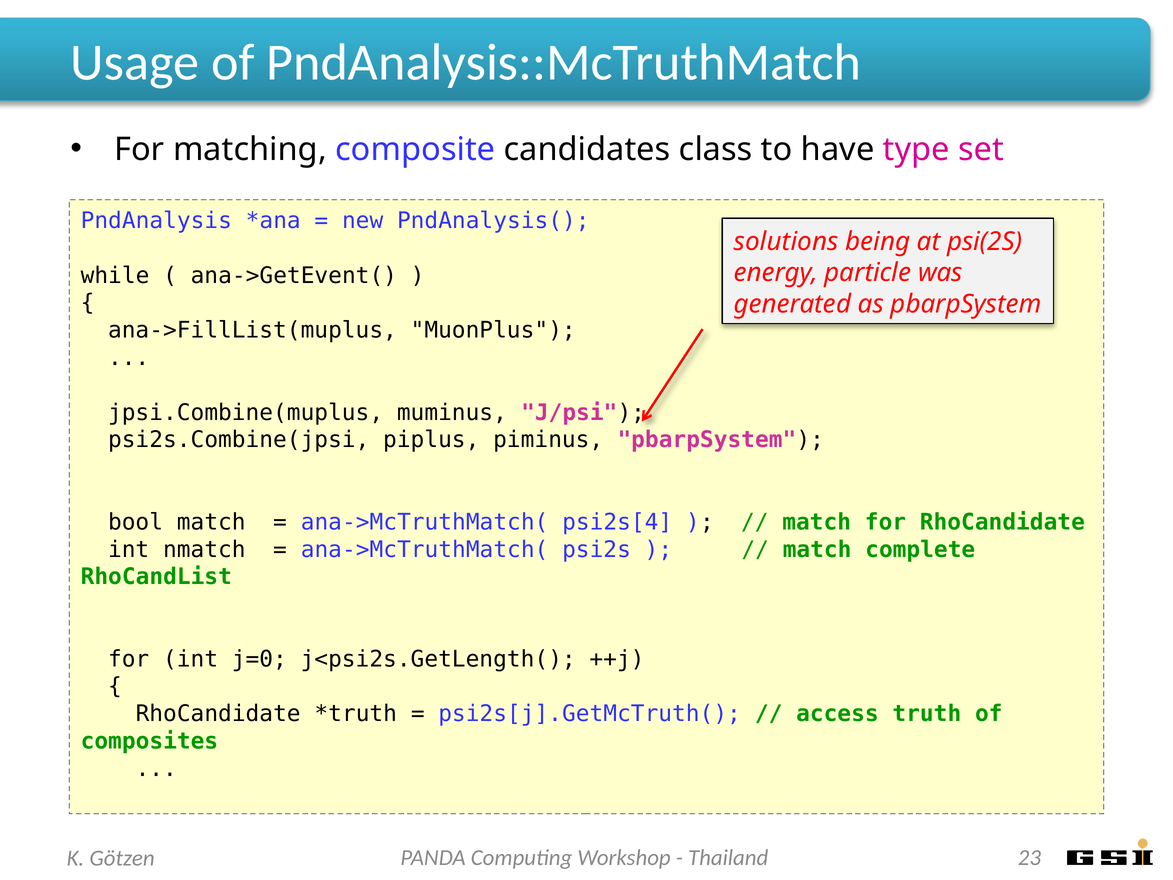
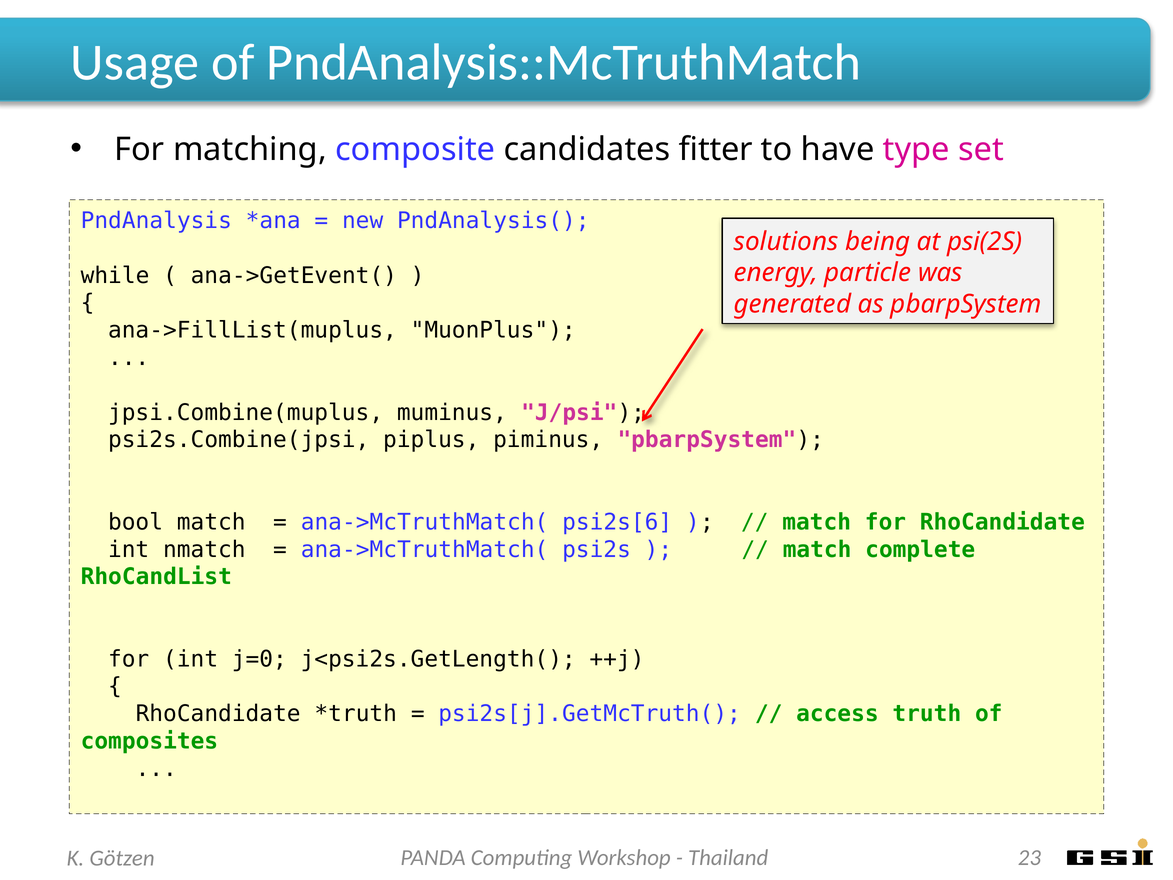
class: class -> fitter
psi2s[4: psi2s[4 -> psi2s[6
